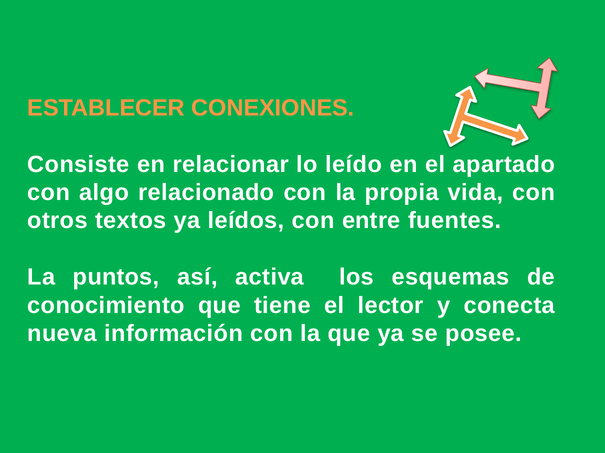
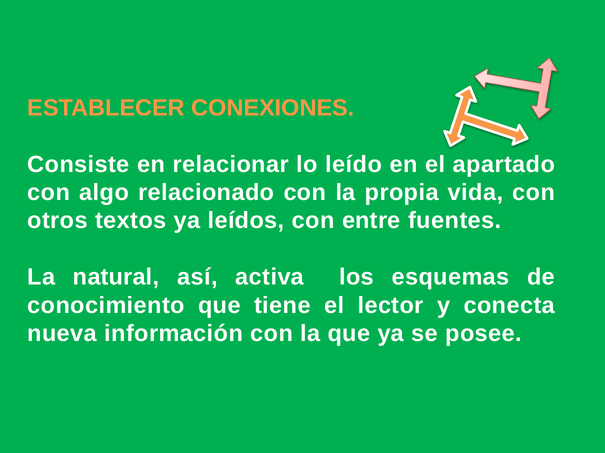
puntos: puntos -> natural
